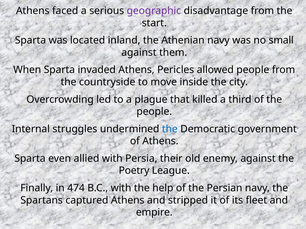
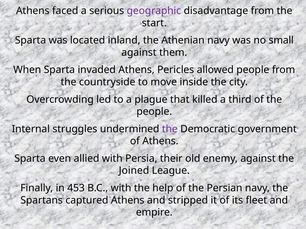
the at (170, 129) colour: blue -> purple
Poetry: Poetry -> Joined
474: 474 -> 453
